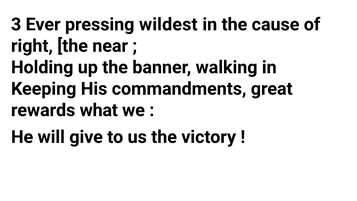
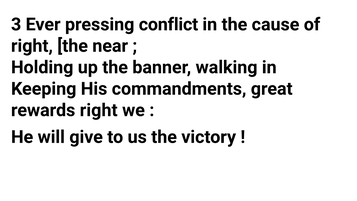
wildest: wildest -> conflict
rewards what: what -> right
